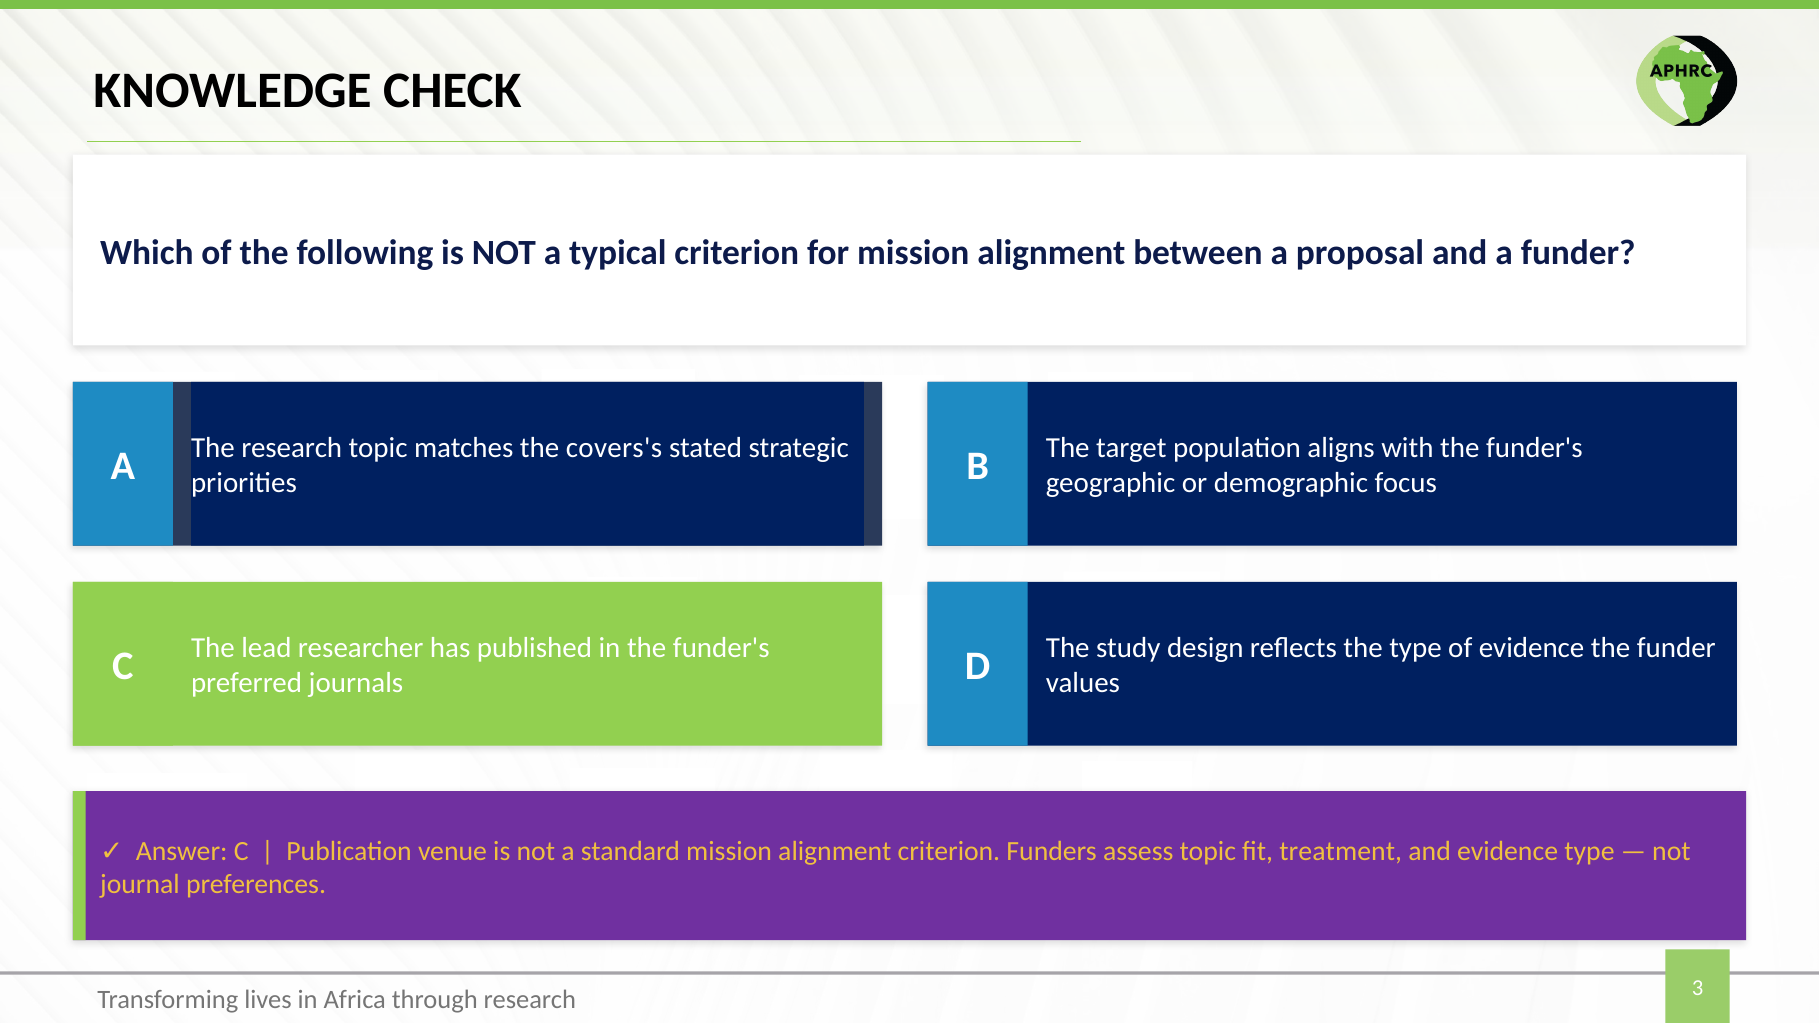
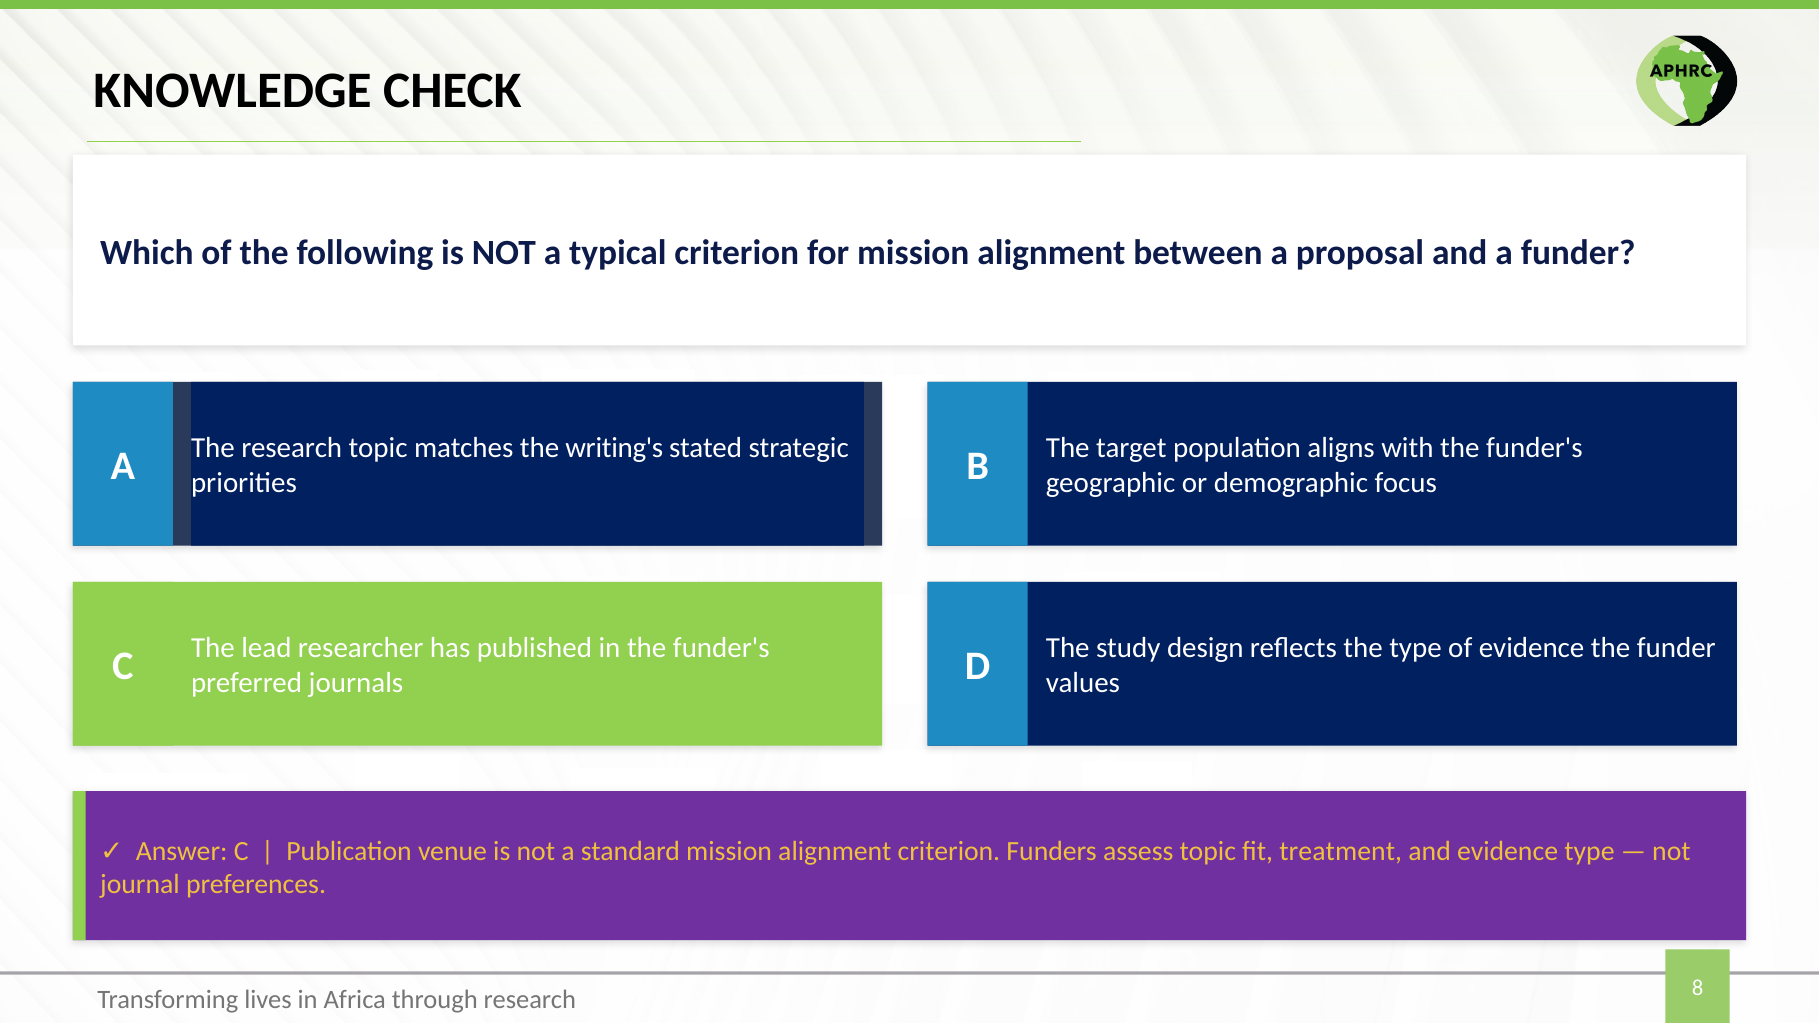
covers's: covers's -> writing's
3: 3 -> 8
